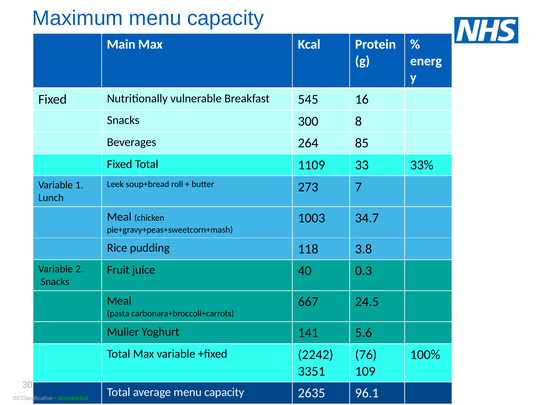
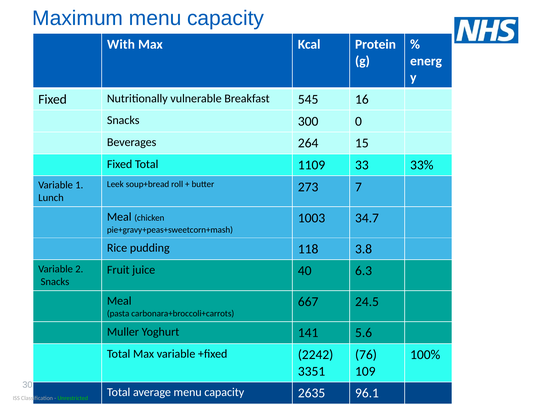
Main: Main -> With
8: 8 -> 0
85: 85 -> 15
0.3: 0.3 -> 6.3
